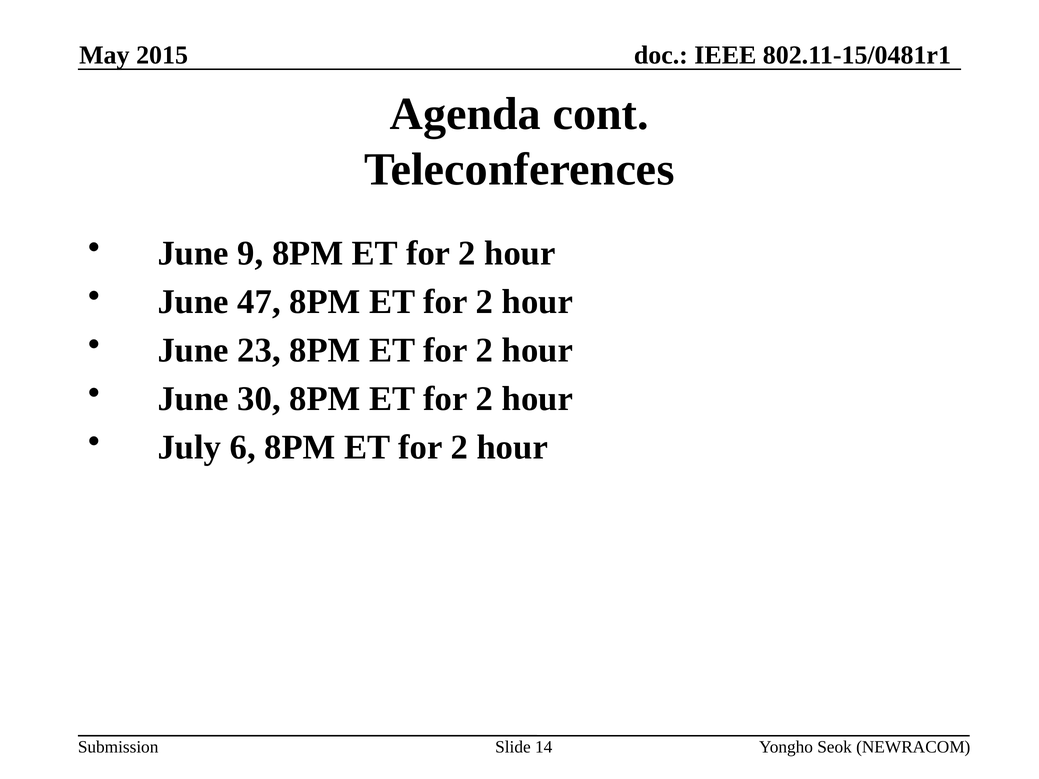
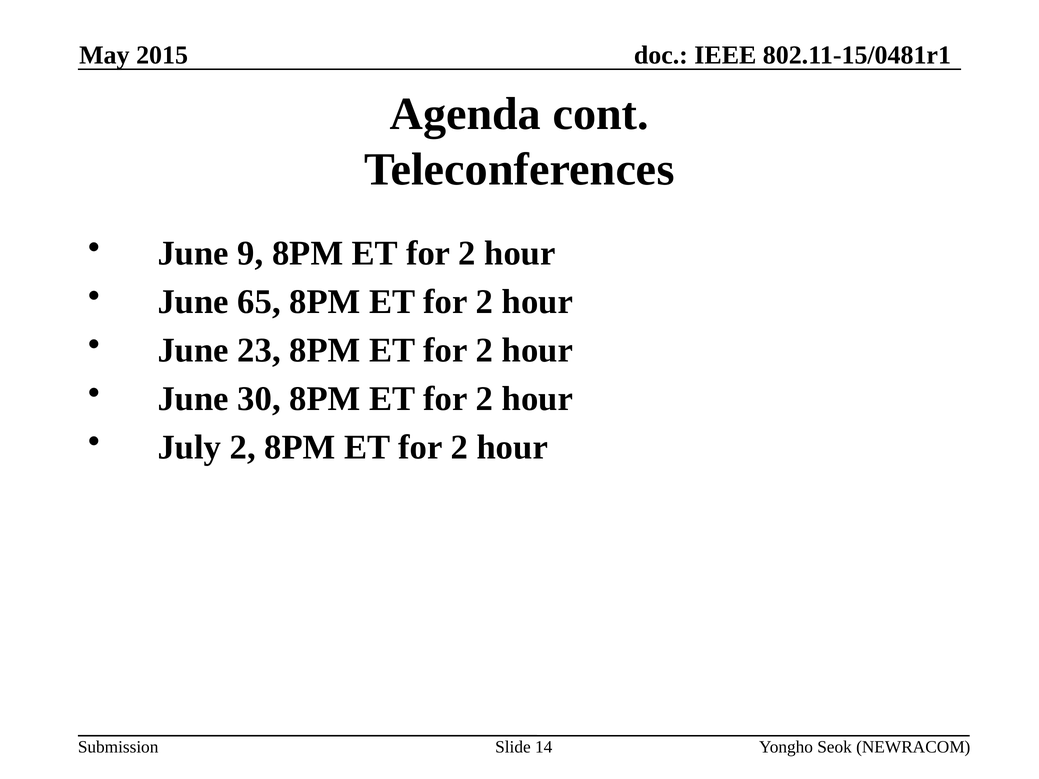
47: 47 -> 65
July 6: 6 -> 2
